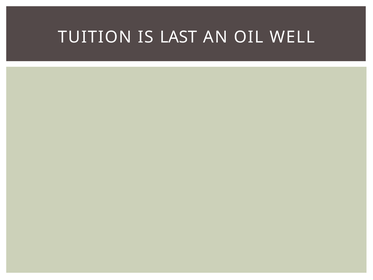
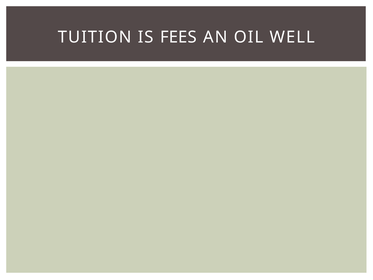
LAST: LAST -> FEES
